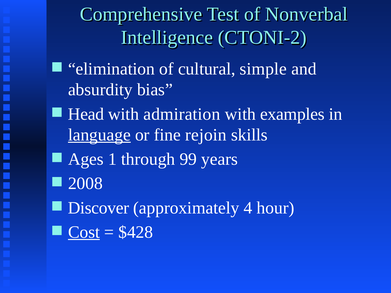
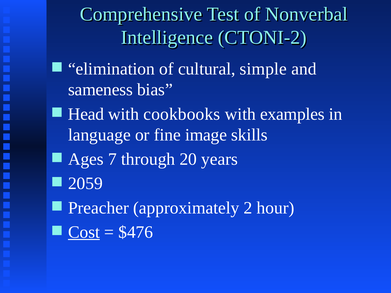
absurdity: absurdity -> sameness
admiration: admiration -> cookbooks
language underline: present -> none
rejoin: rejoin -> image
1: 1 -> 7
99: 99 -> 20
2008: 2008 -> 2059
Discover: Discover -> Preacher
4: 4 -> 2
$428: $428 -> $476
